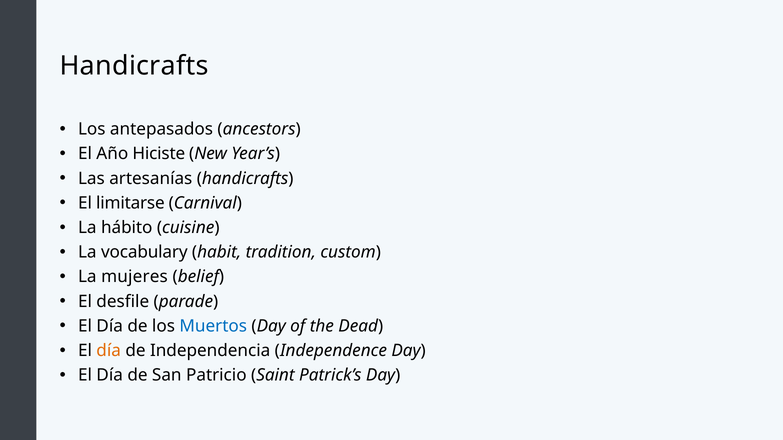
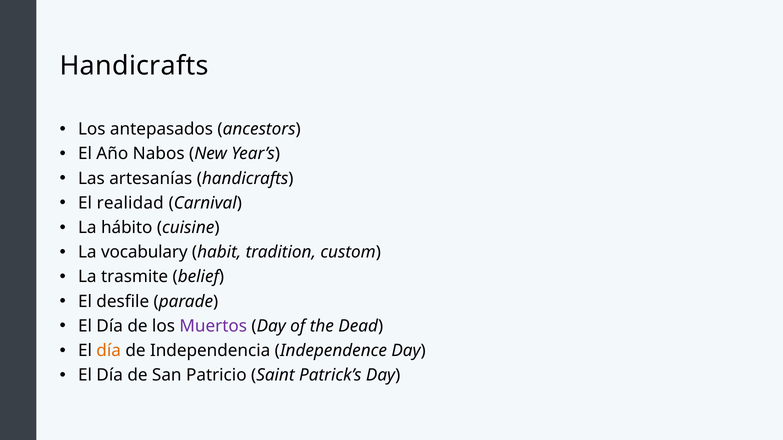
Hiciste: Hiciste -> Nabos
limitarse: limitarse -> realidad
mujeres: mujeres -> trasmite
Muertos colour: blue -> purple
